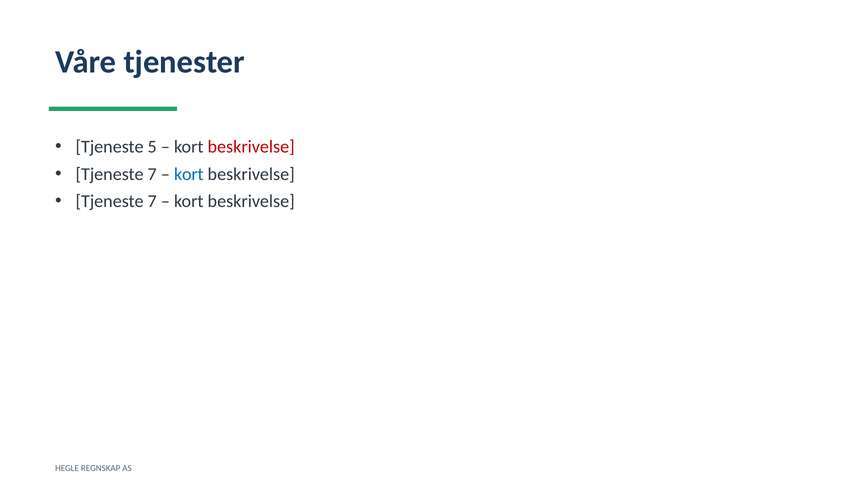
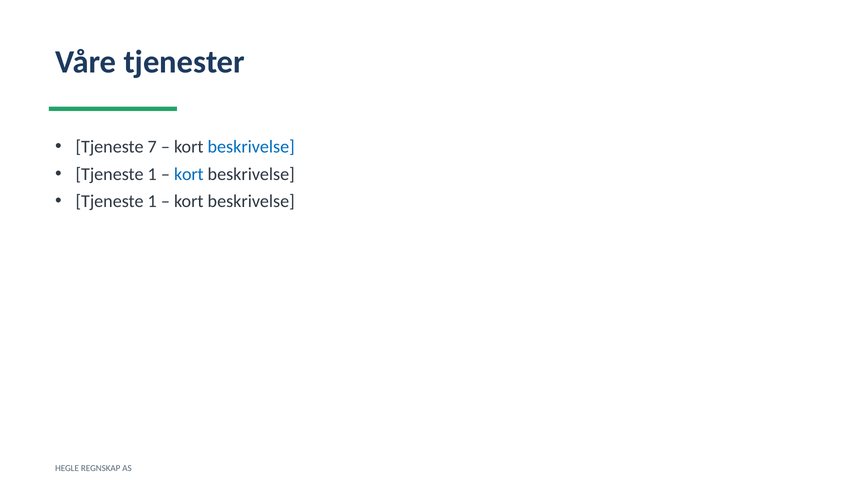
5: 5 -> 7
beskrivelse at (251, 147) colour: red -> blue
7 at (152, 174): 7 -> 1
7 at (152, 201): 7 -> 1
